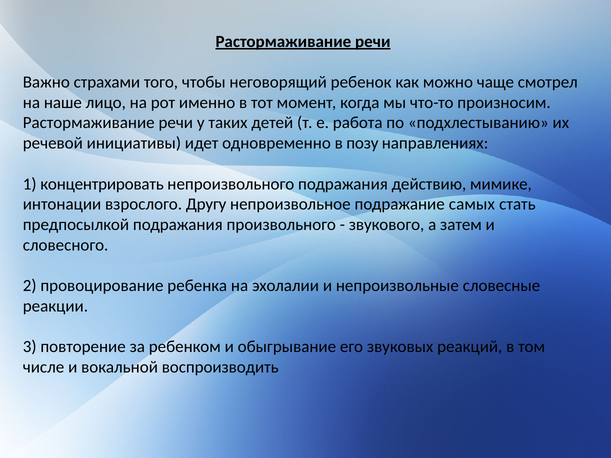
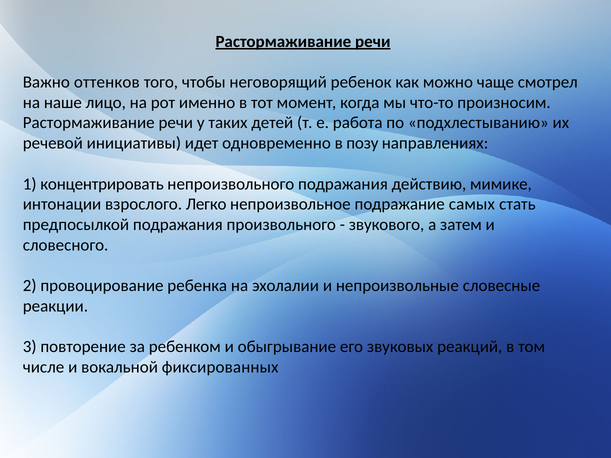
страхами: страхами -> оттенков
Другу: Другу -> Легко
воспроизводить: воспроизводить -> фиксированных
